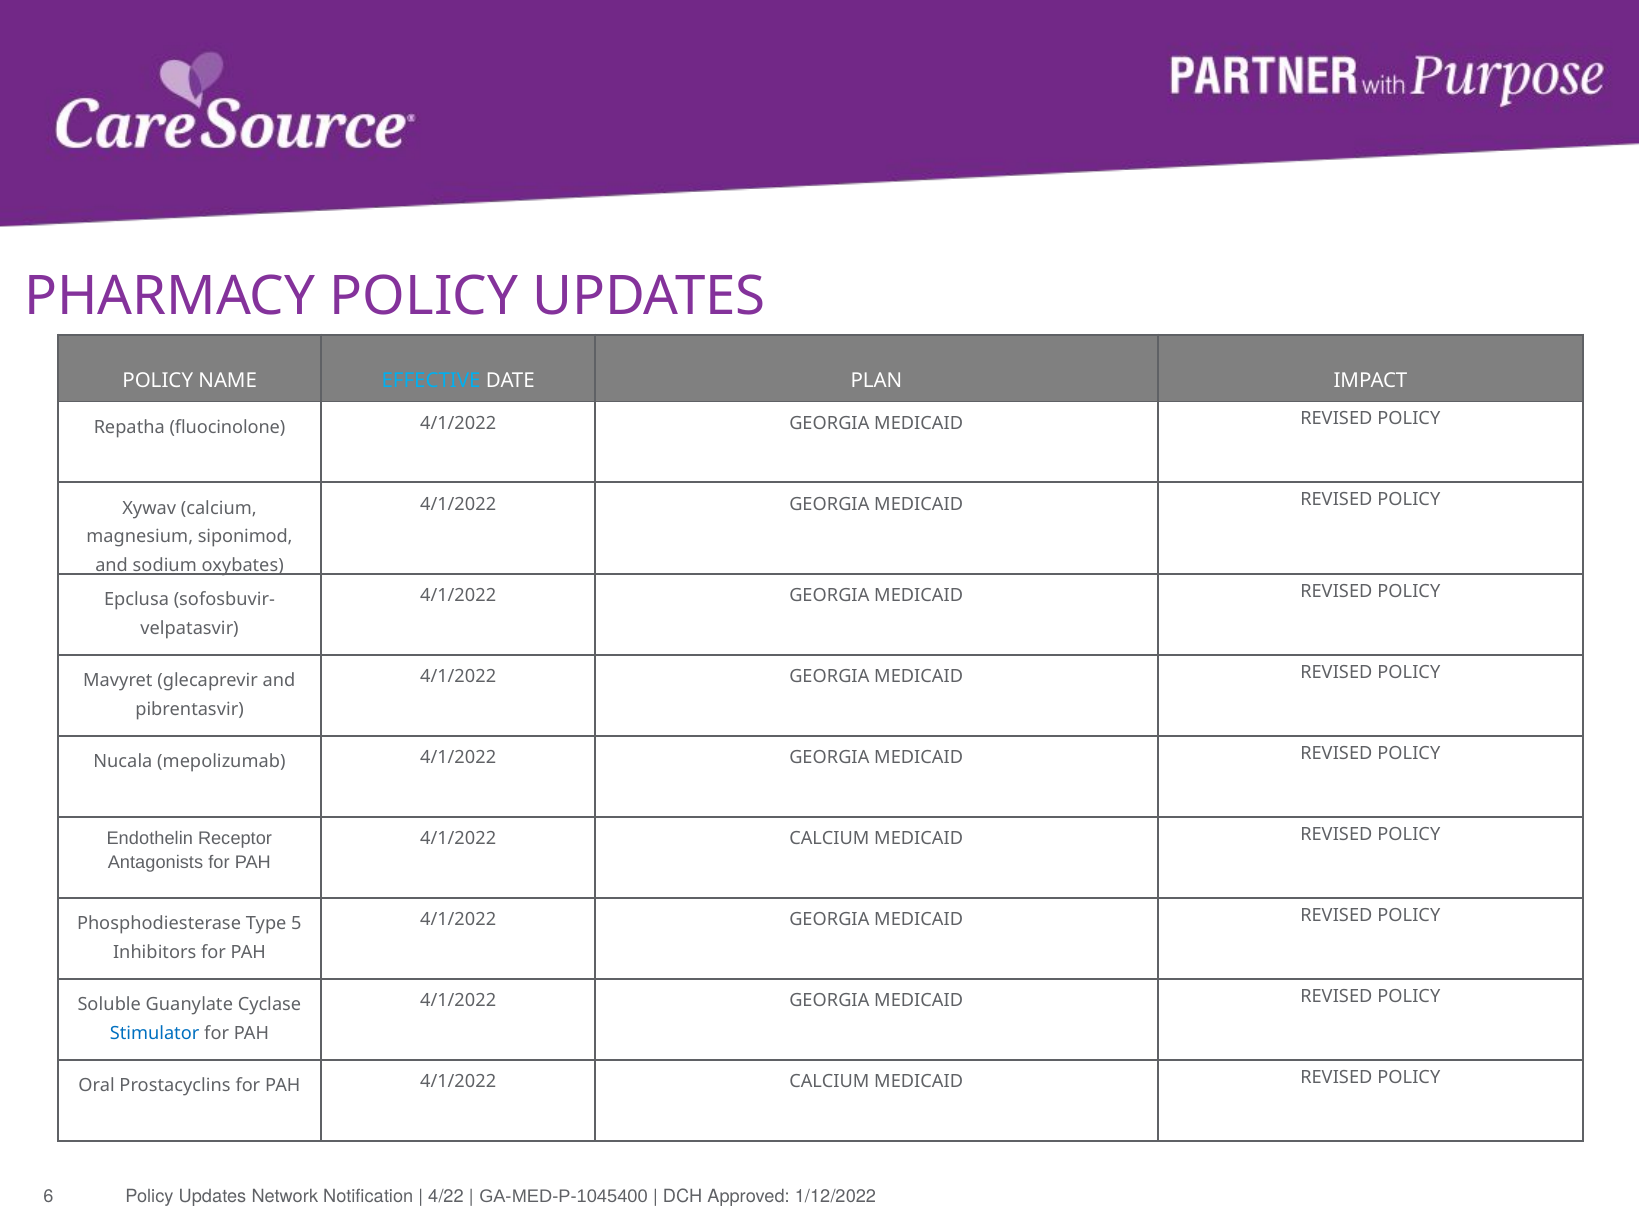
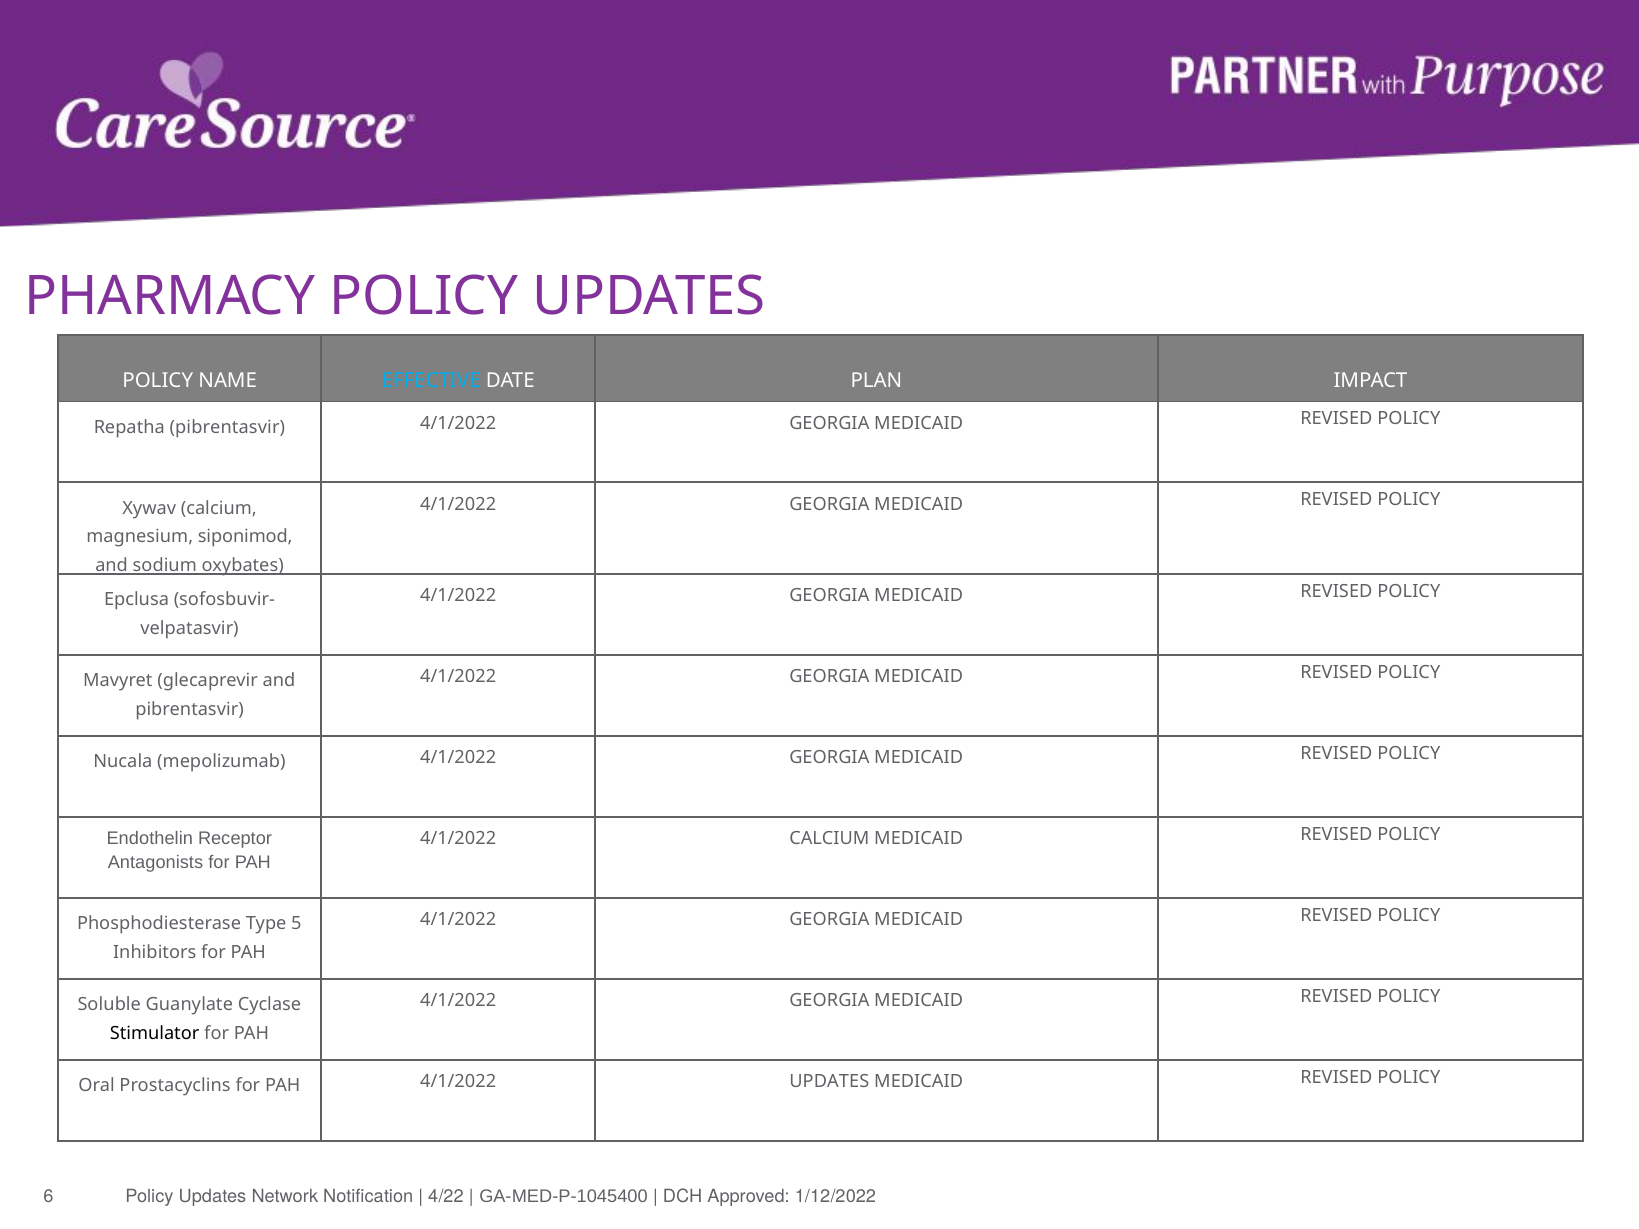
Repatha fluocinolone: fluocinolone -> pibrentasvir
Stimulator colour: blue -> black
CALCIUM at (829, 1082): CALCIUM -> UPDATES
